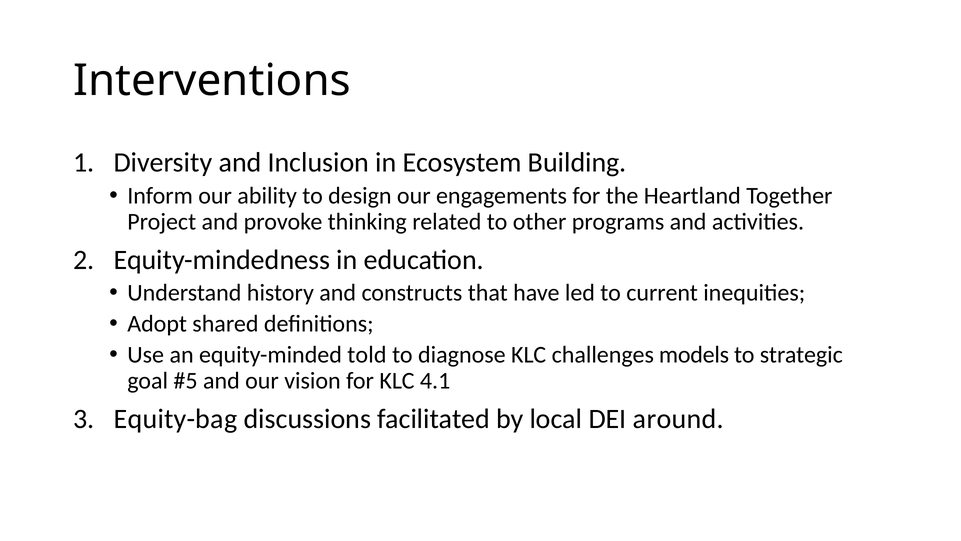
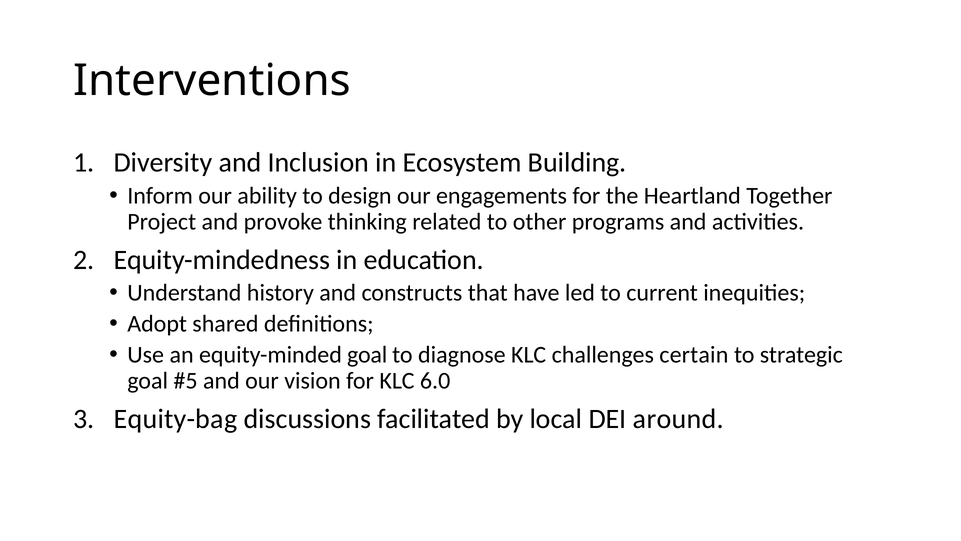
equity-minded told: told -> goal
models: models -> certain
4.1: 4.1 -> 6.0
